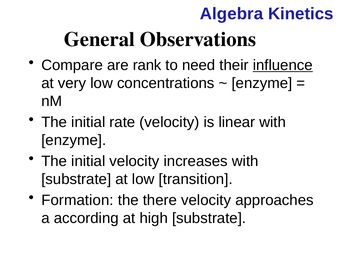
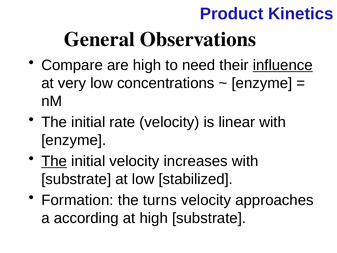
Algebra: Algebra -> Product
are rank: rank -> high
The at (54, 161) underline: none -> present
transition: transition -> stabilized
there: there -> turns
